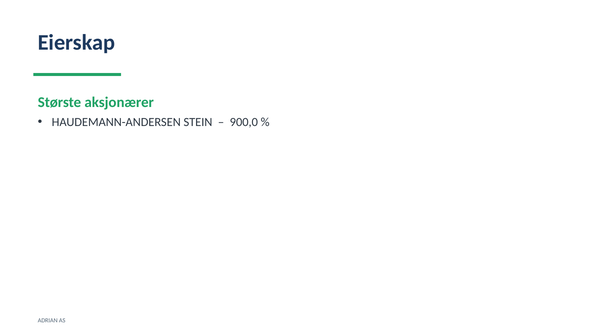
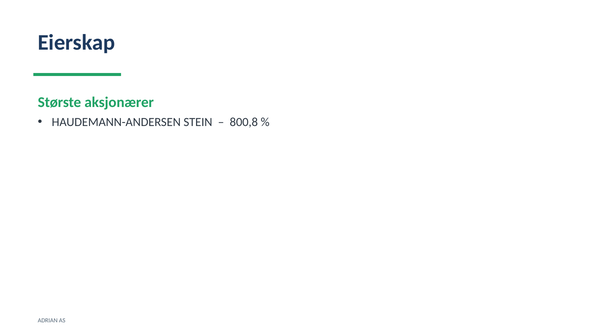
900,0: 900,0 -> 800,8
